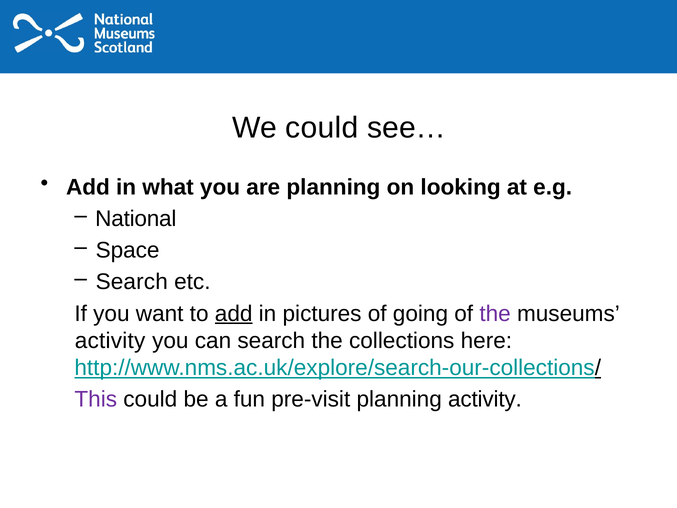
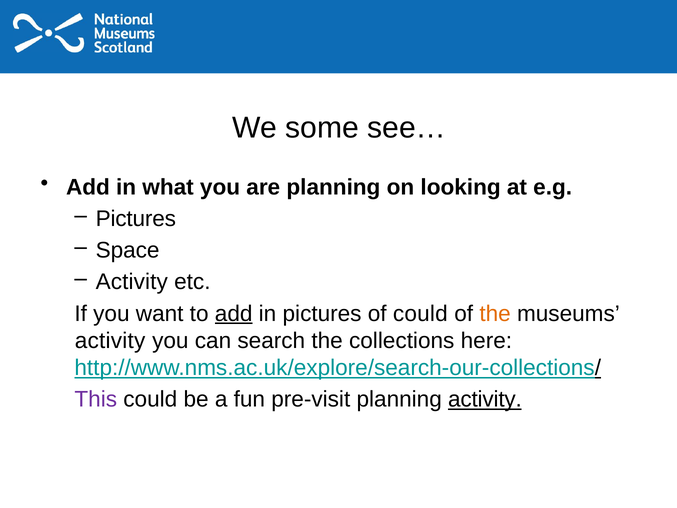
We could: could -> some
National at (136, 219): National -> Pictures
Search at (132, 282): Search -> Activity
of going: going -> could
the at (495, 313) colour: purple -> orange
activity at (485, 399) underline: none -> present
